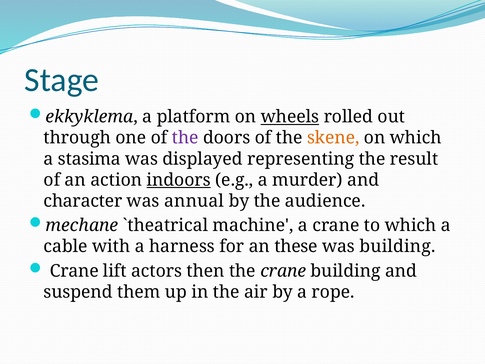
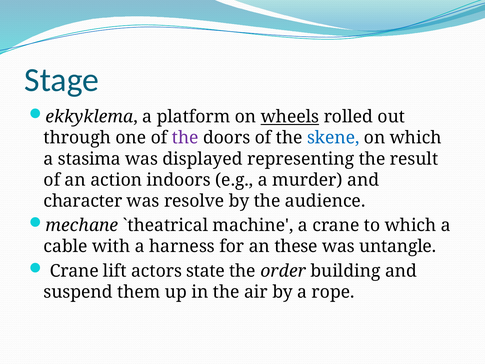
skene colour: orange -> blue
indoors underline: present -> none
annual: annual -> resolve
was building: building -> untangle
then: then -> state
the crane: crane -> order
